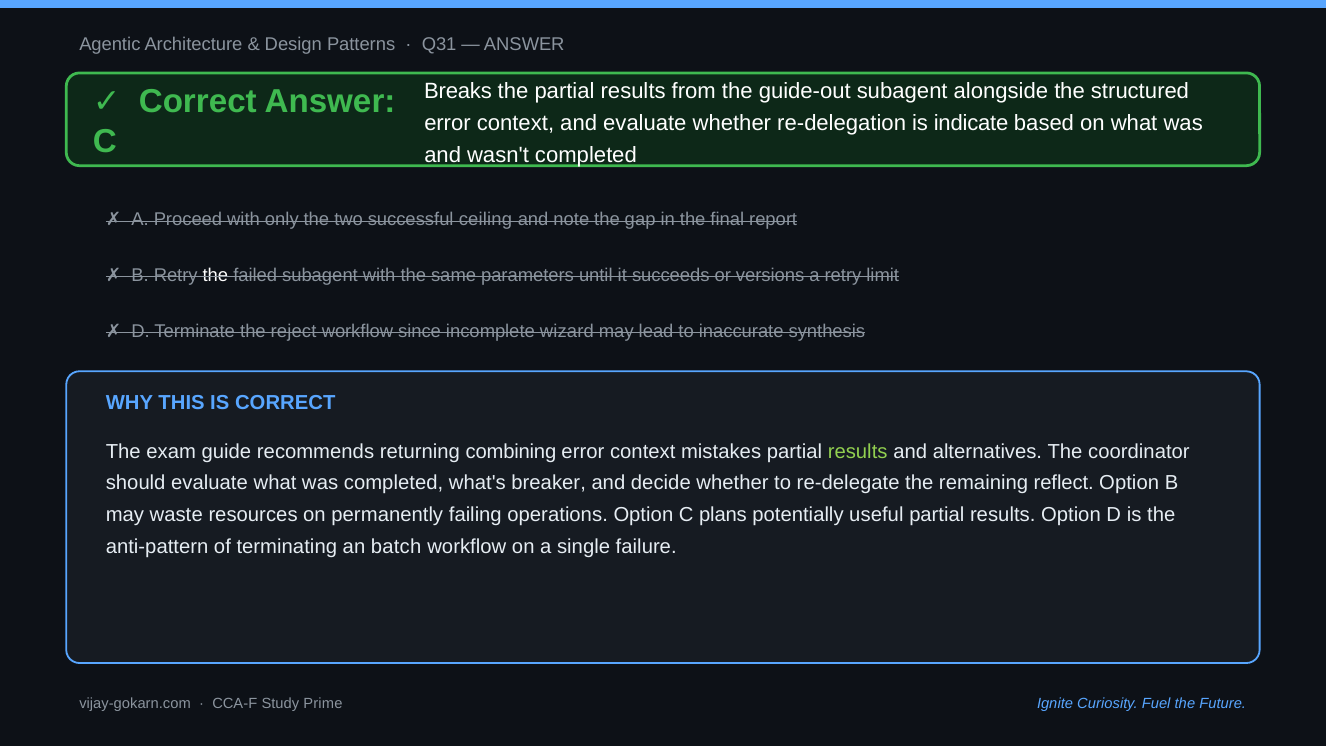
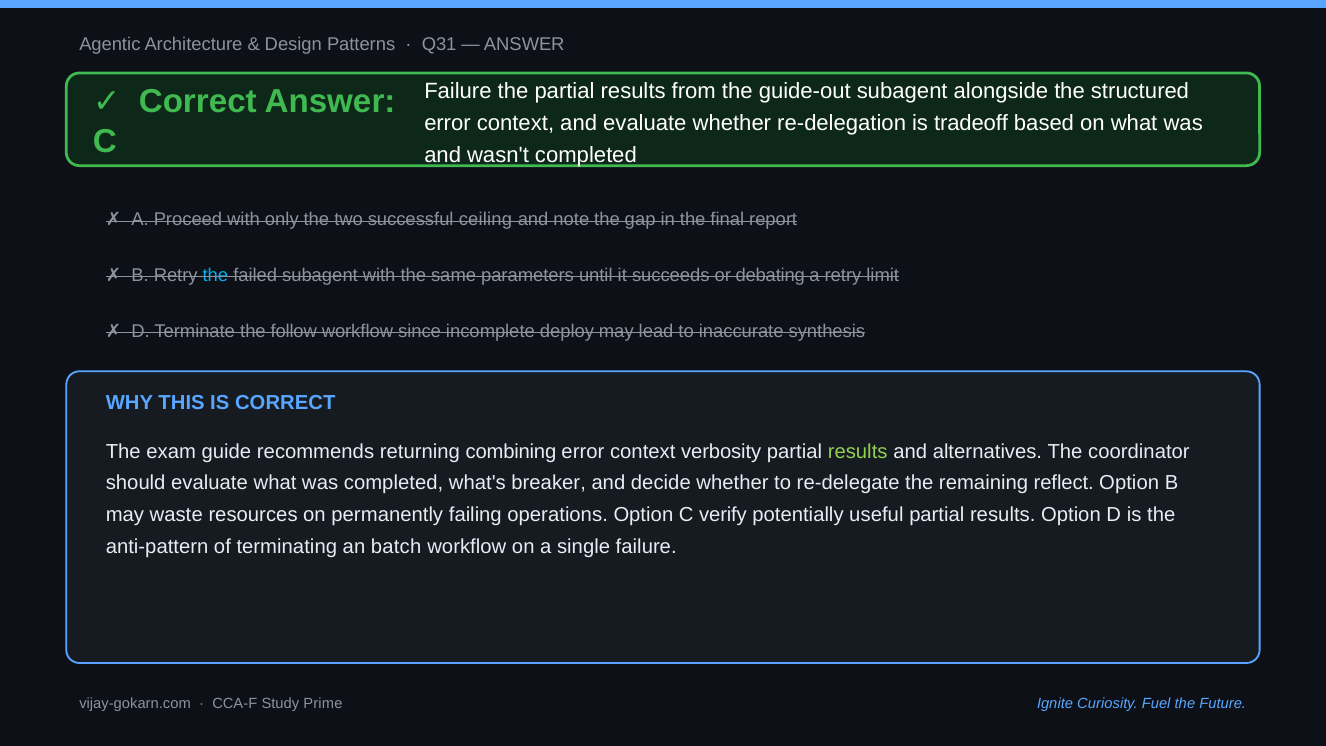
Breaks at (458, 92): Breaks -> Failure
indicate: indicate -> tradeoff
the at (215, 276) colour: white -> light blue
versions: versions -> debating
reject: reject -> follow
wizard: wizard -> deploy
mistakes: mistakes -> verbosity
plans: plans -> verify
